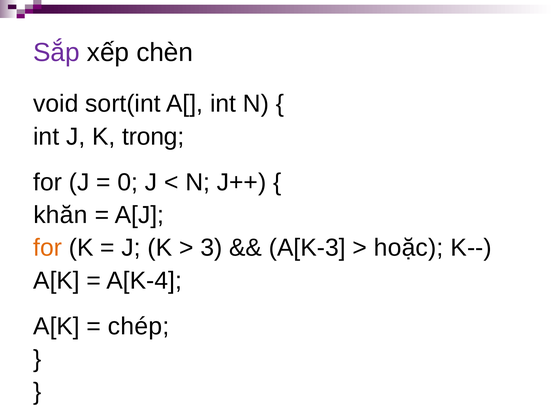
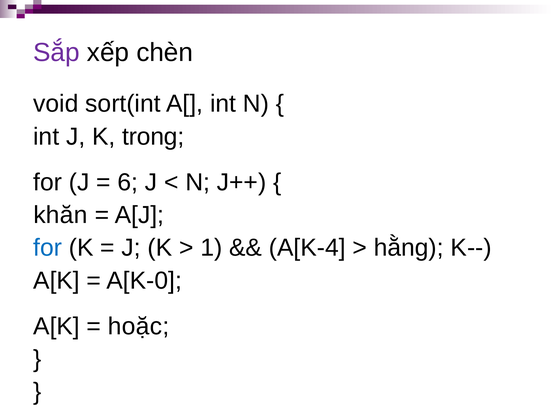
0: 0 -> 6
for at (48, 248) colour: orange -> blue
3: 3 -> 1
A[K-3: A[K-3 -> A[K-4
hoặc: hoặc -> hằng
A[K-4: A[K-4 -> A[K-0
chép at (139, 326): chép -> hoặc
